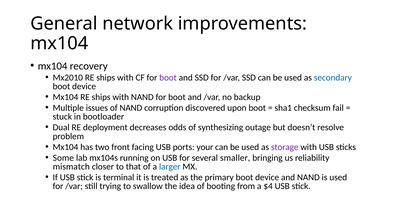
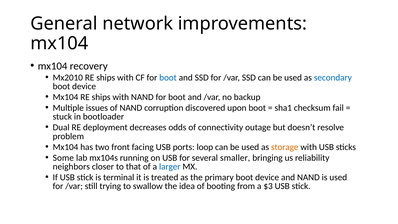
boot at (168, 77) colour: purple -> blue
synthesizing: synthesizing -> connectivity
your: your -> loop
storage colour: purple -> orange
mismatch: mismatch -> neighbors
$4: $4 -> $3
